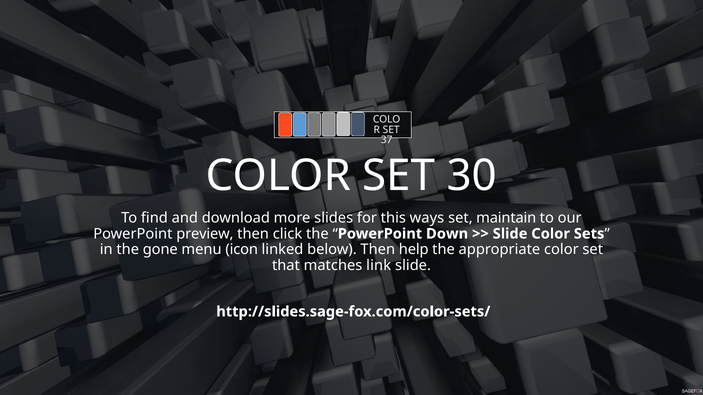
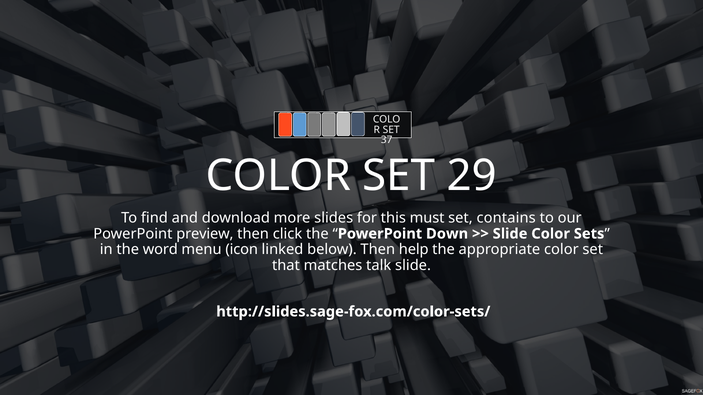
30: 30 -> 29
ways: ways -> must
maintain: maintain -> contains
gone: gone -> word
link: link -> talk
